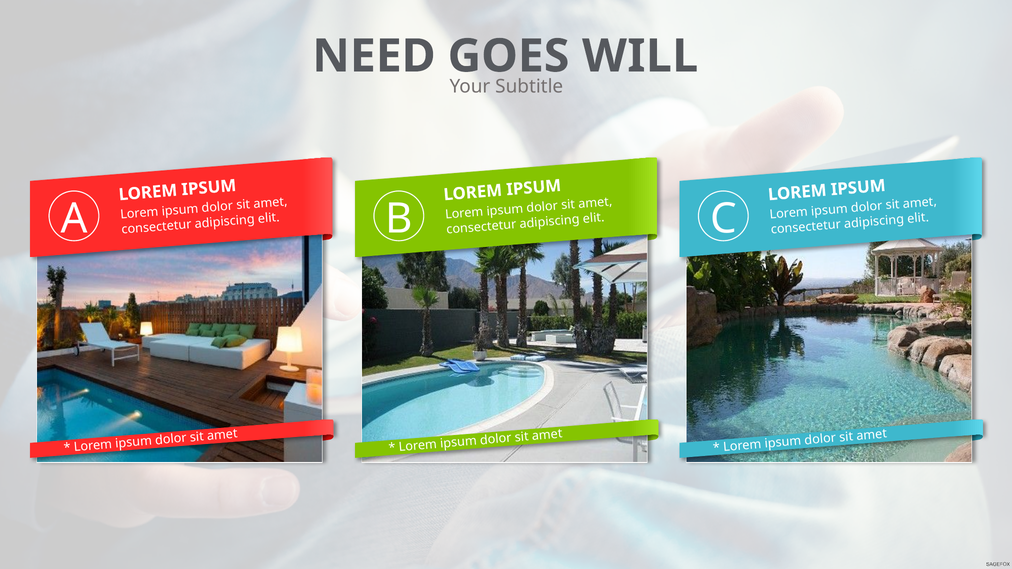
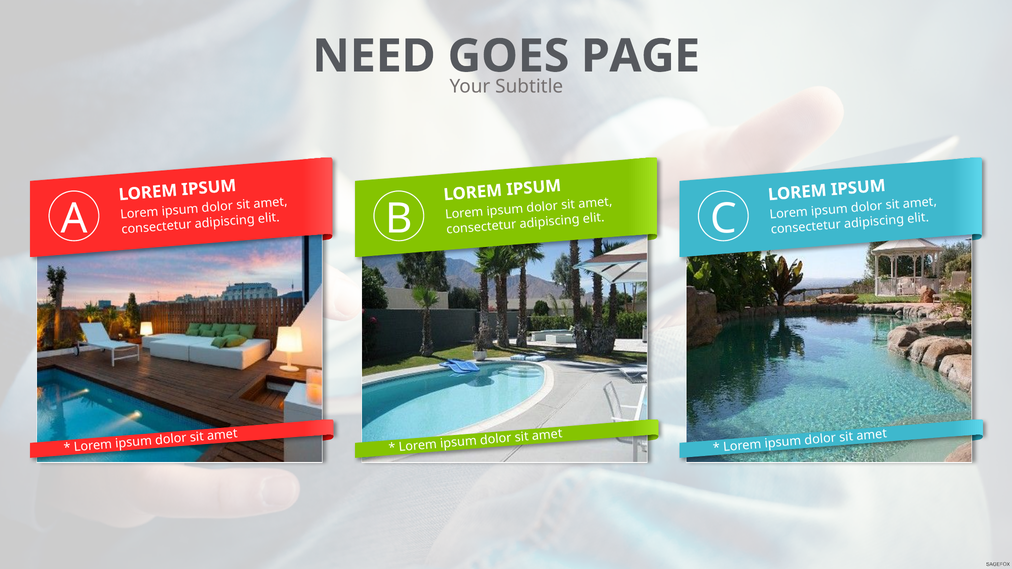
WILL: WILL -> PAGE
